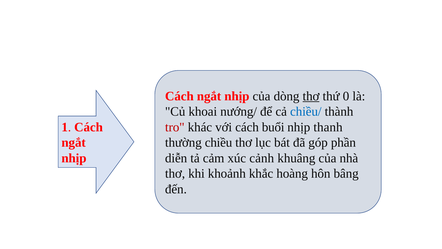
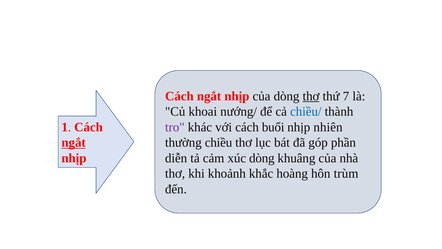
0: 0 -> 7
tro colour: red -> purple
thanh: thanh -> nhiên
ngắt at (74, 142) underline: none -> present
xúc cảnh: cảnh -> dòng
bâng: bâng -> trùm
